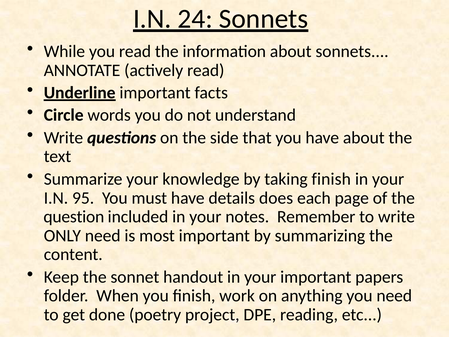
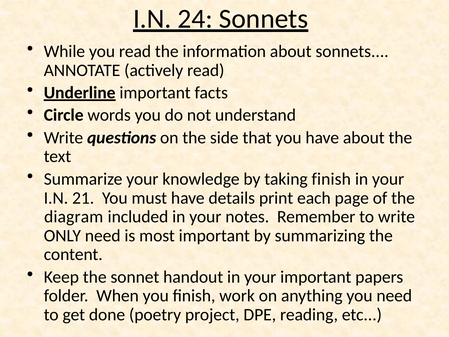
95: 95 -> 21
does: does -> print
question: question -> diagram
